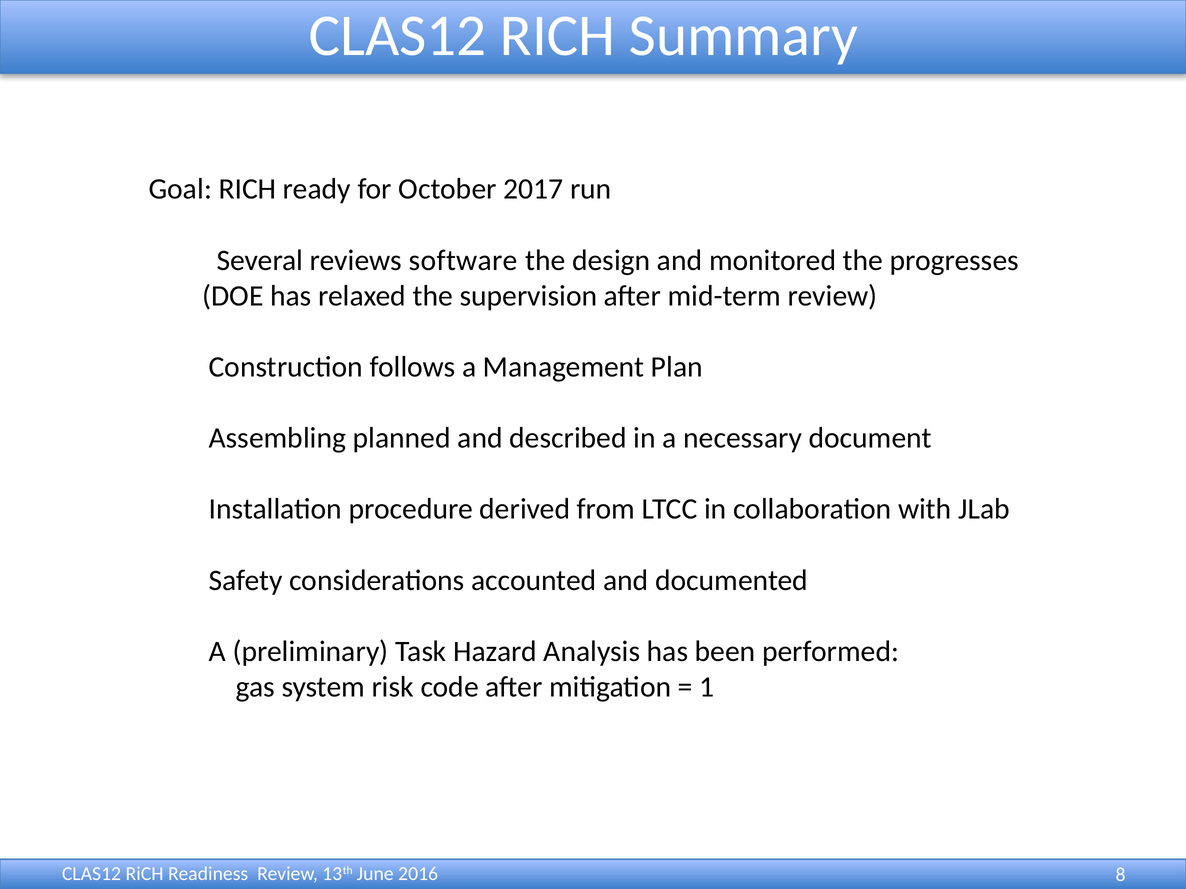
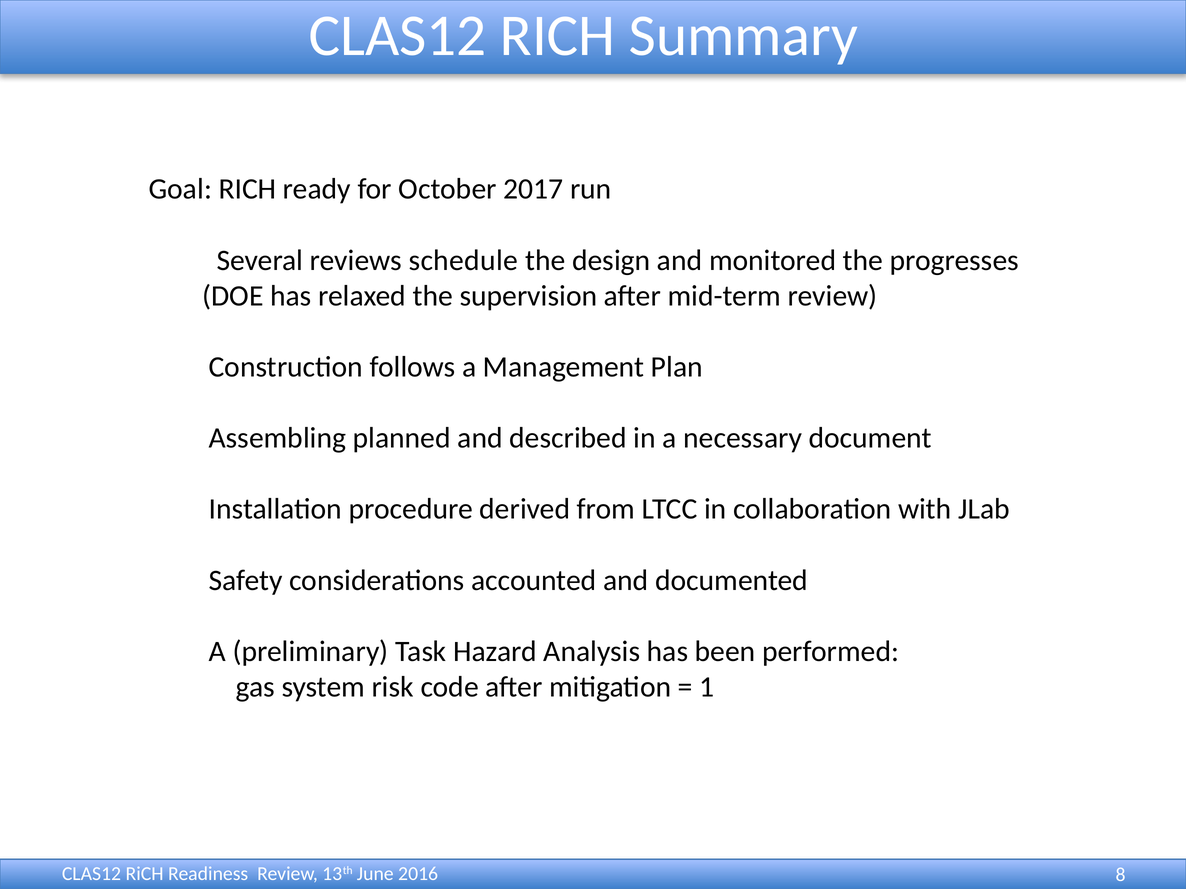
software: software -> schedule
